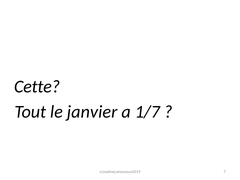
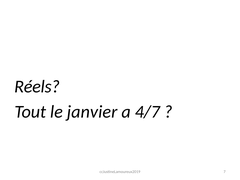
Cette: Cette -> Réels
1/7: 1/7 -> 4/7
